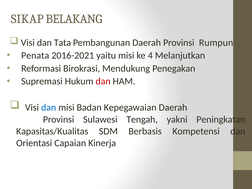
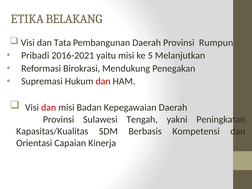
SIKAP: SIKAP -> ETIKA
Penata: Penata -> Pribadi
4: 4 -> 5
dan at (49, 107) colour: blue -> red
